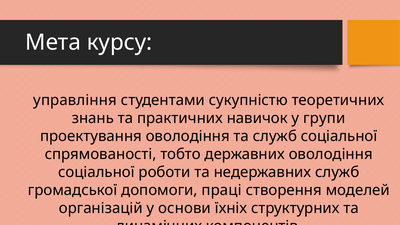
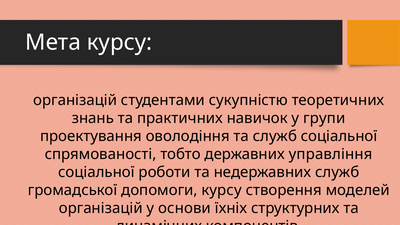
управління at (75, 100): управління -> організацій
державних оволодіння: оволодіння -> управління
допомоги праці: праці -> курсу
